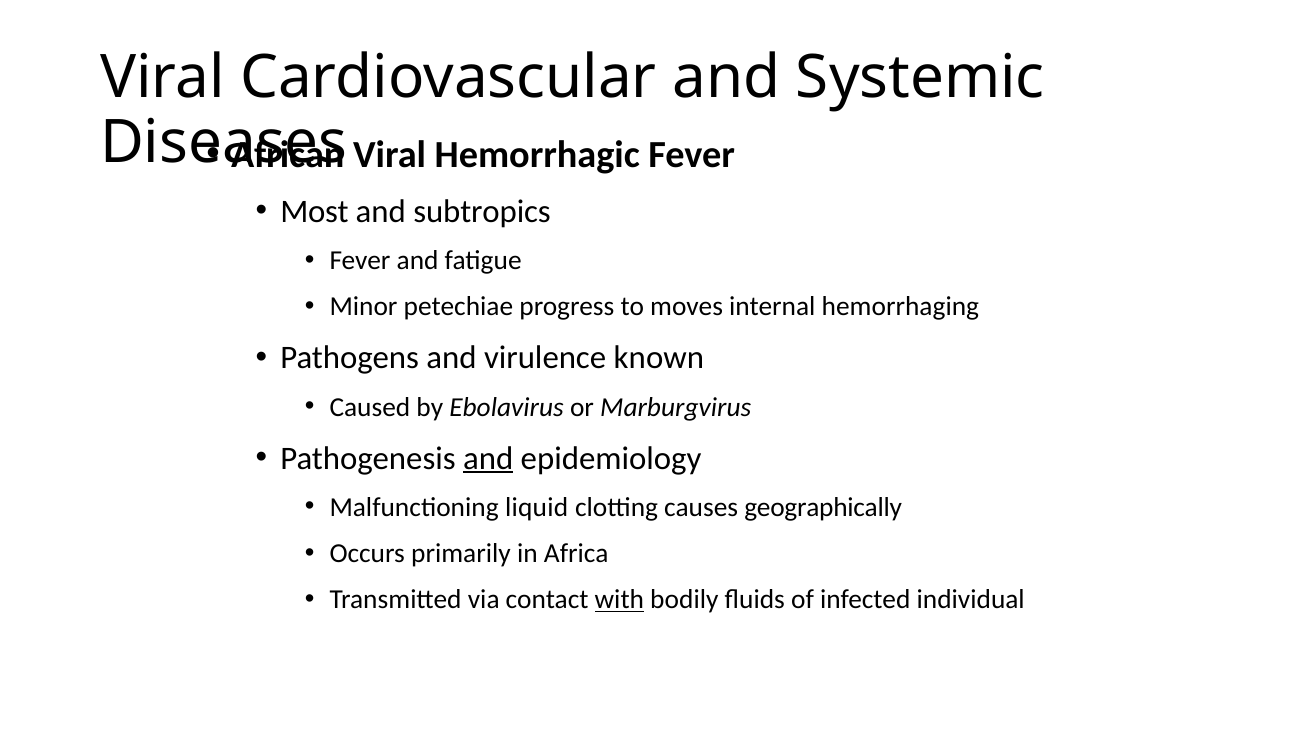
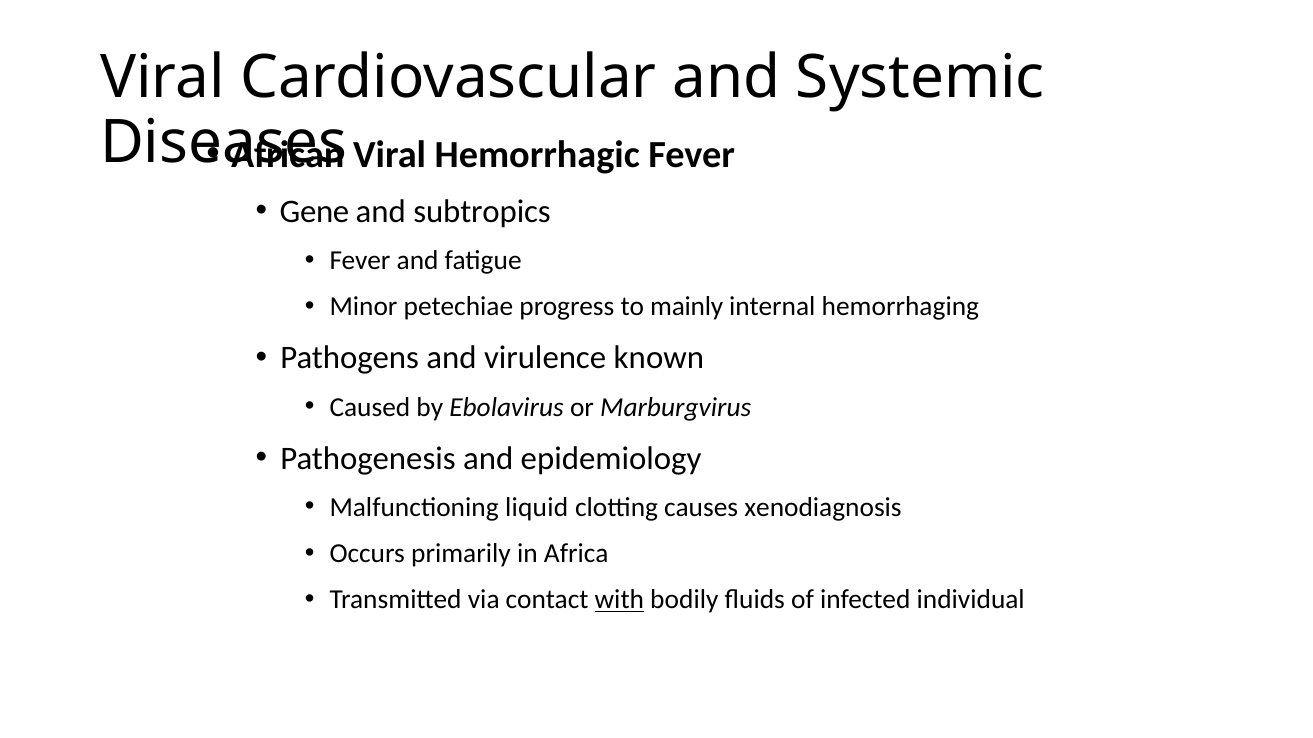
Most: Most -> Gene
moves: moves -> mainly
and at (488, 459) underline: present -> none
geographically: geographically -> xenodiagnosis
